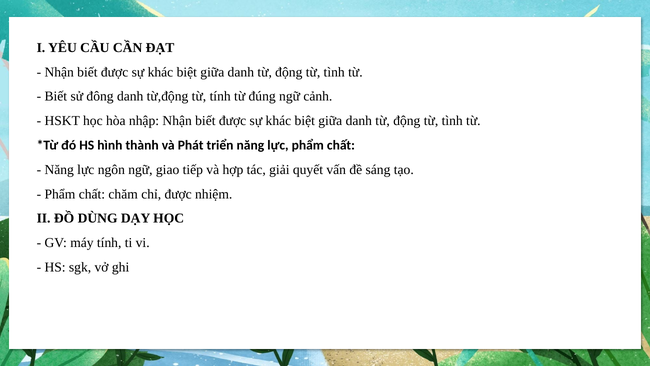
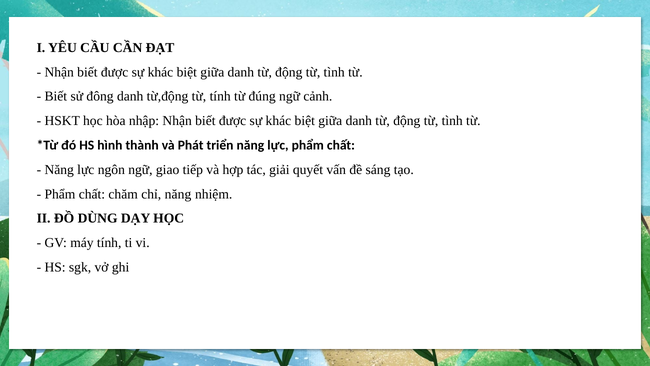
chỉ được: được -> năng
